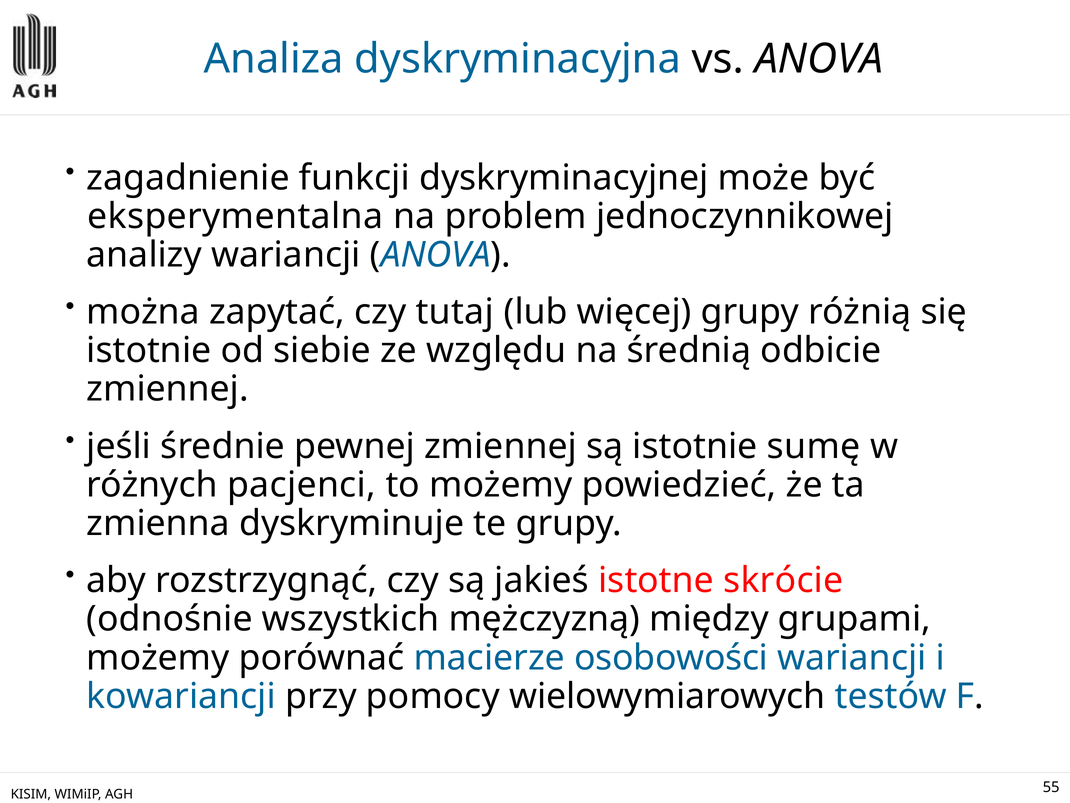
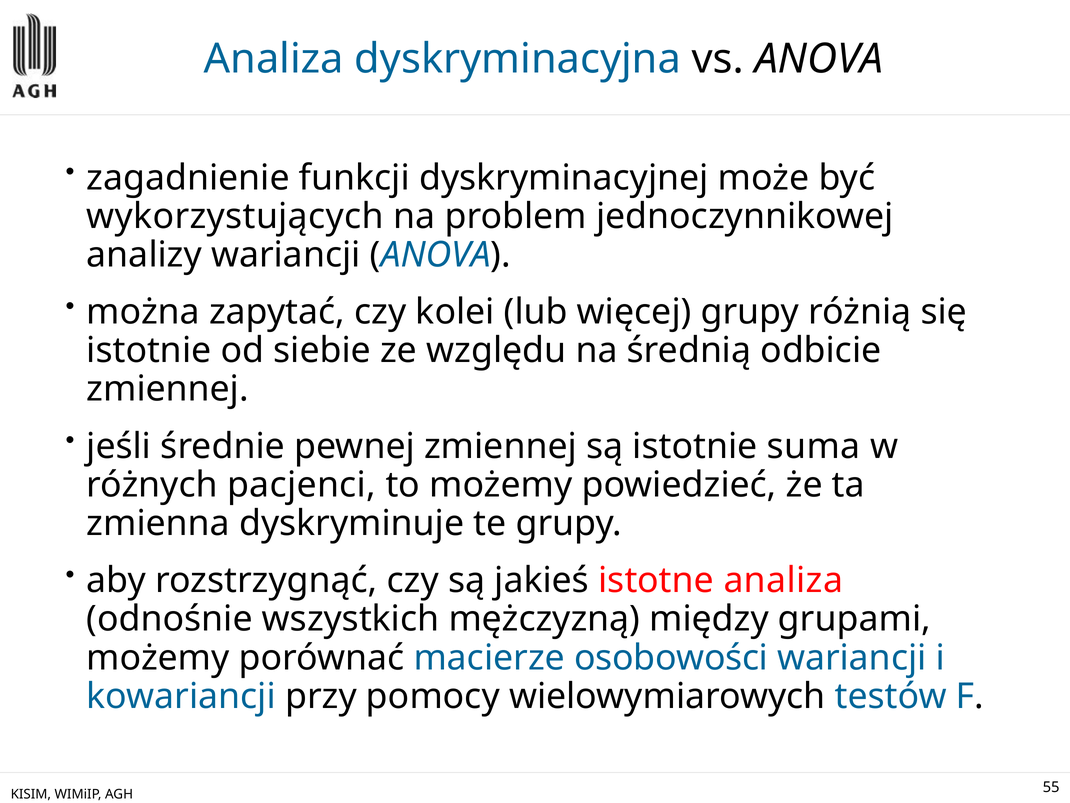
eksperymentalna: eksperymentalna -> wykorzystujących
tutaj: tutaj -> kolei
sumę: sumę -> suma
istotne skrócie: skrócie -> analiza
